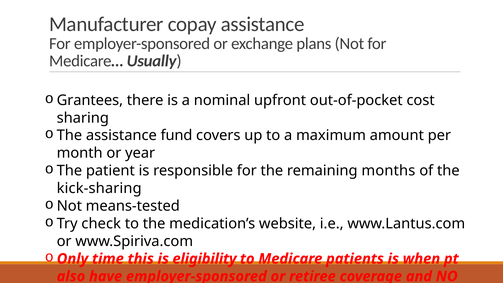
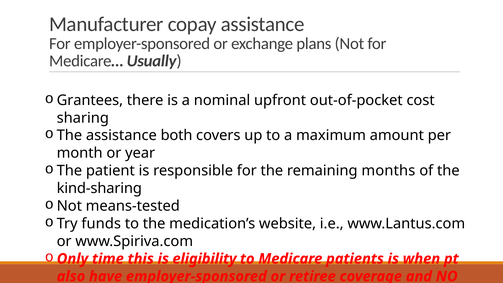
fund: fund -> both
kick-sharing: kick-sharing -> kind-sharing
check: check -> funds
